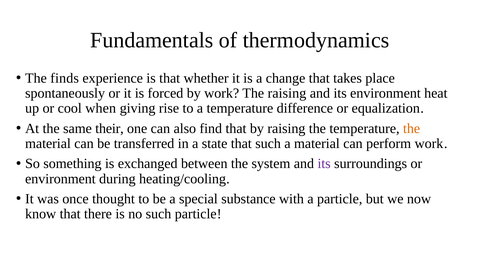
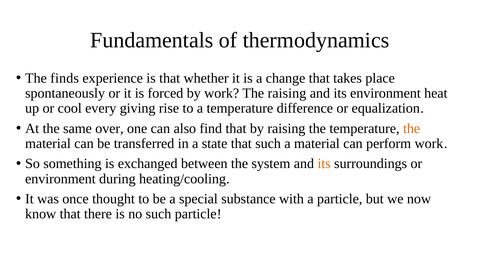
when: when -> every
their: their -> over
its at (324, 164) colour: purple -> orange
